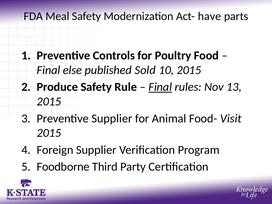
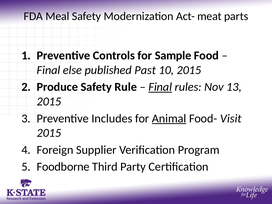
have: have -> meat
Poultry: Poultry -> Sample
Sold: Sold -> Past
Preventive Supplier: Supplier -> Includes
Animal underline: none -> present
